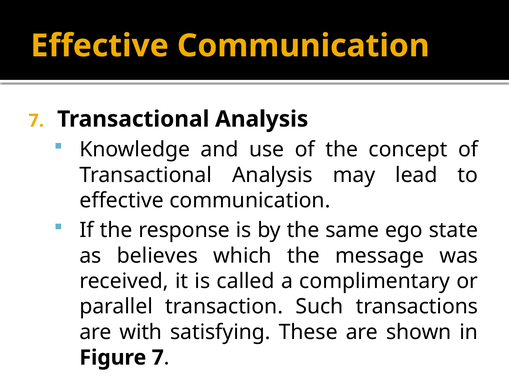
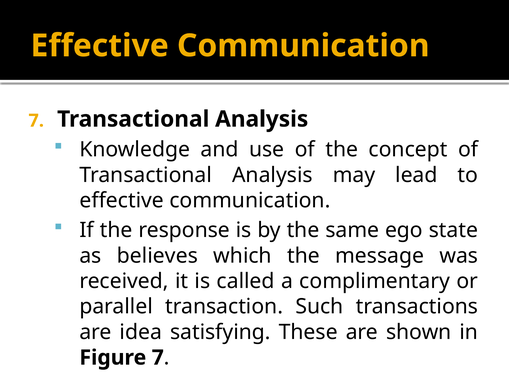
with: with -> idea
